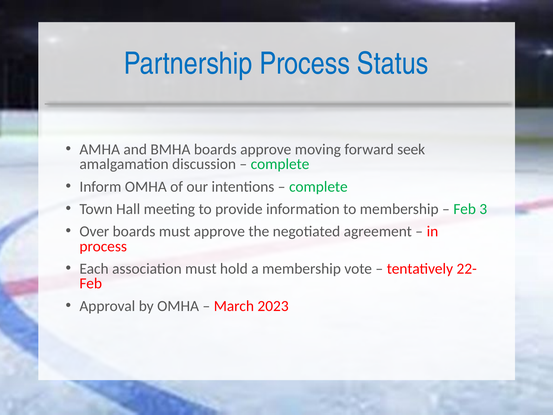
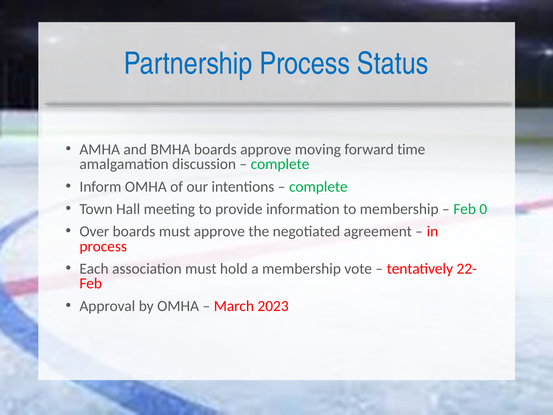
seek: seek -> time
3: 3 -> 0
